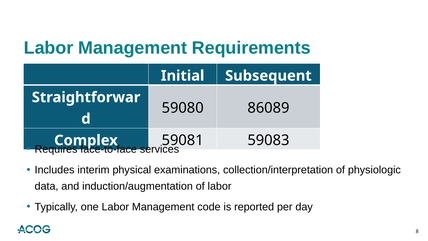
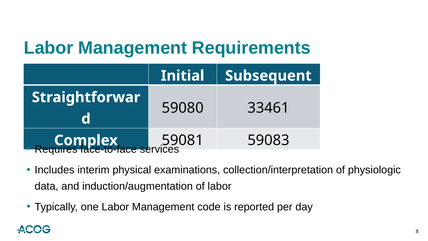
86089: 86089 -> 33461
